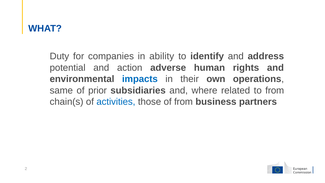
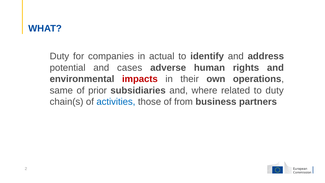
ability: ability -> actual
action: action -> cases
impacts colour: blue -> red
to from: from -> duty
